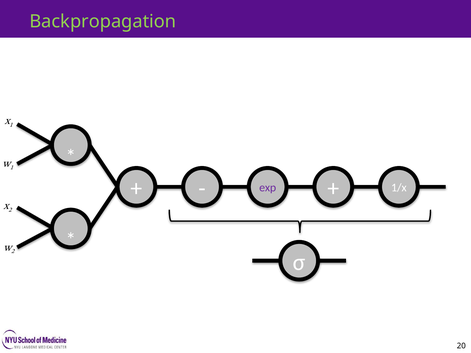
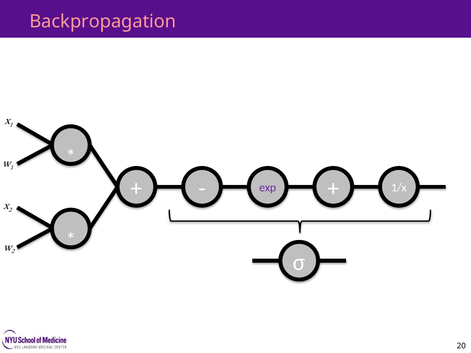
Backpropagation colour: light green -> pink
